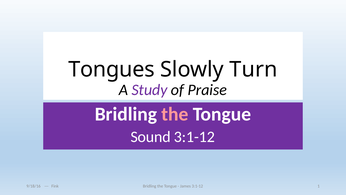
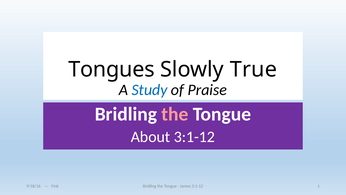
Turn: Turn -> True
Study colour: purple -> blue
Sound: Sound -> About
